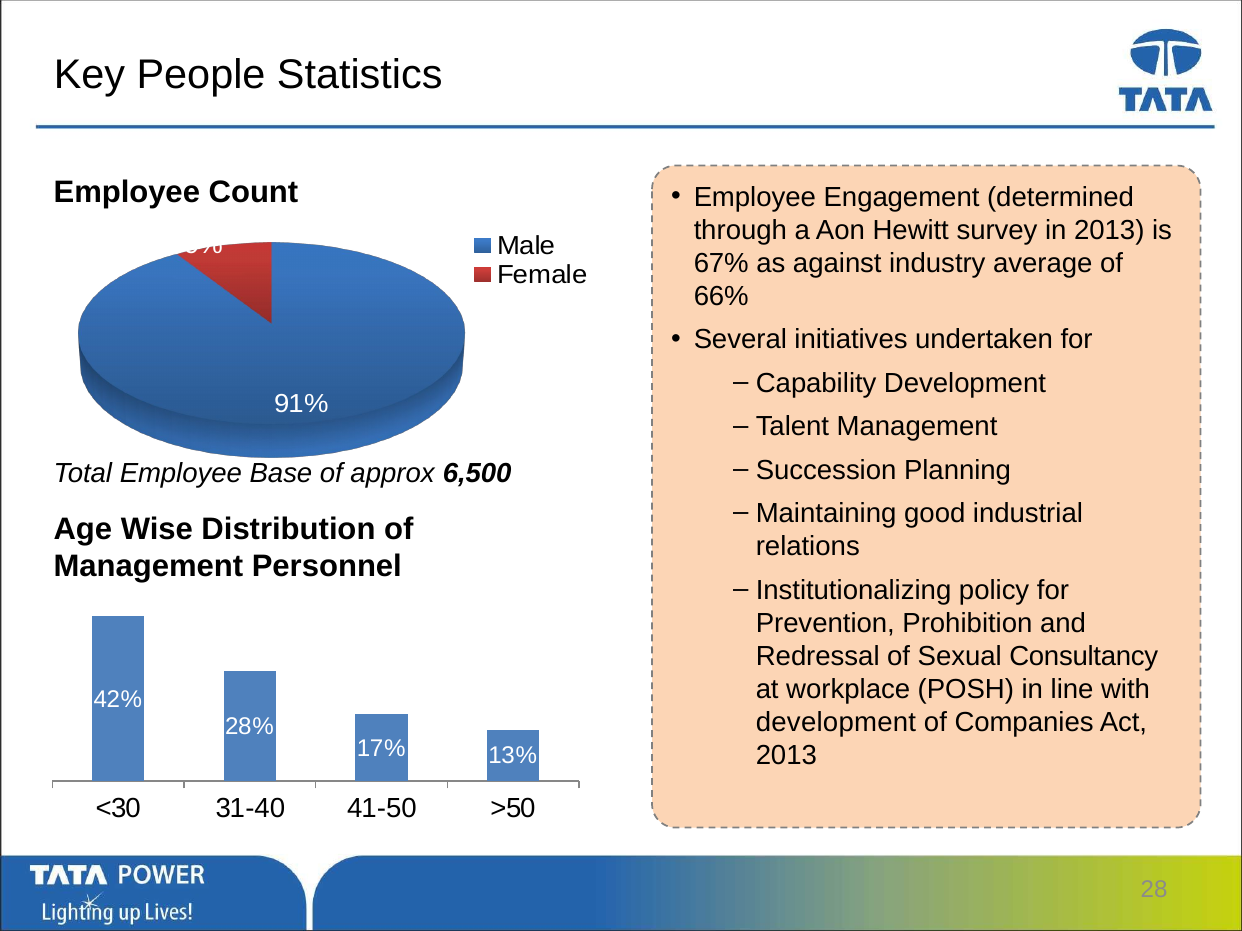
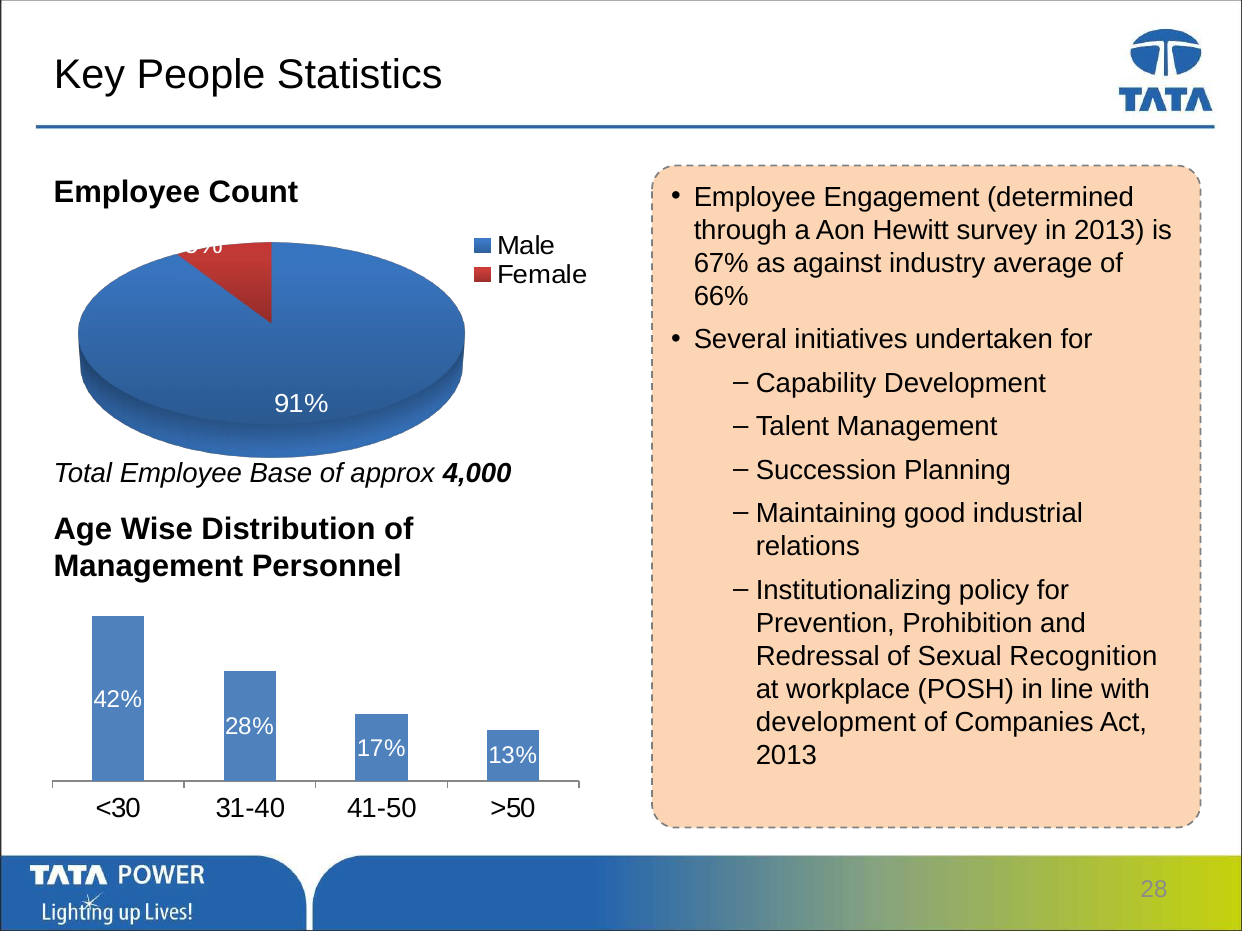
6,500: 6,500 -> 4,000
Consultancy: Consultancy -> Recognition
